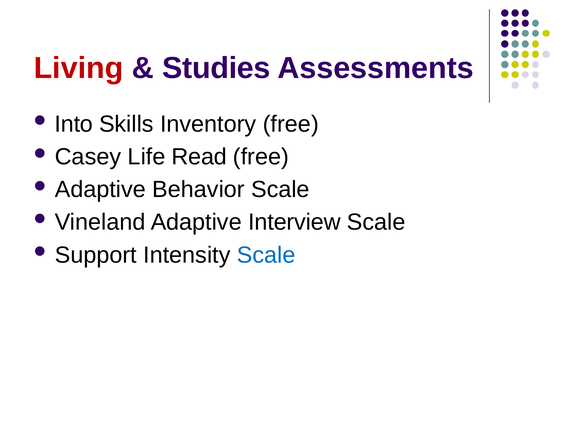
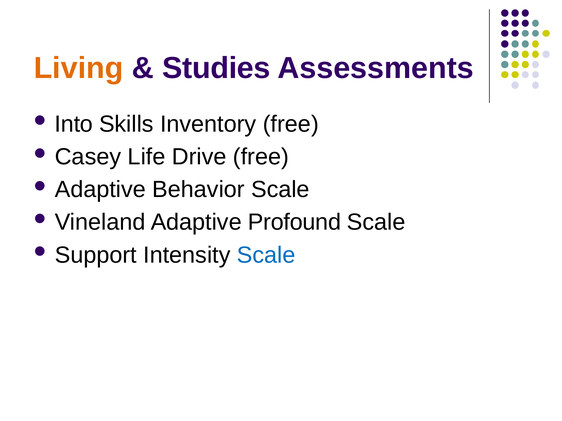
Living colour: red -> orange
Read: Read -> Drive
Interview: Interview -> Profound
